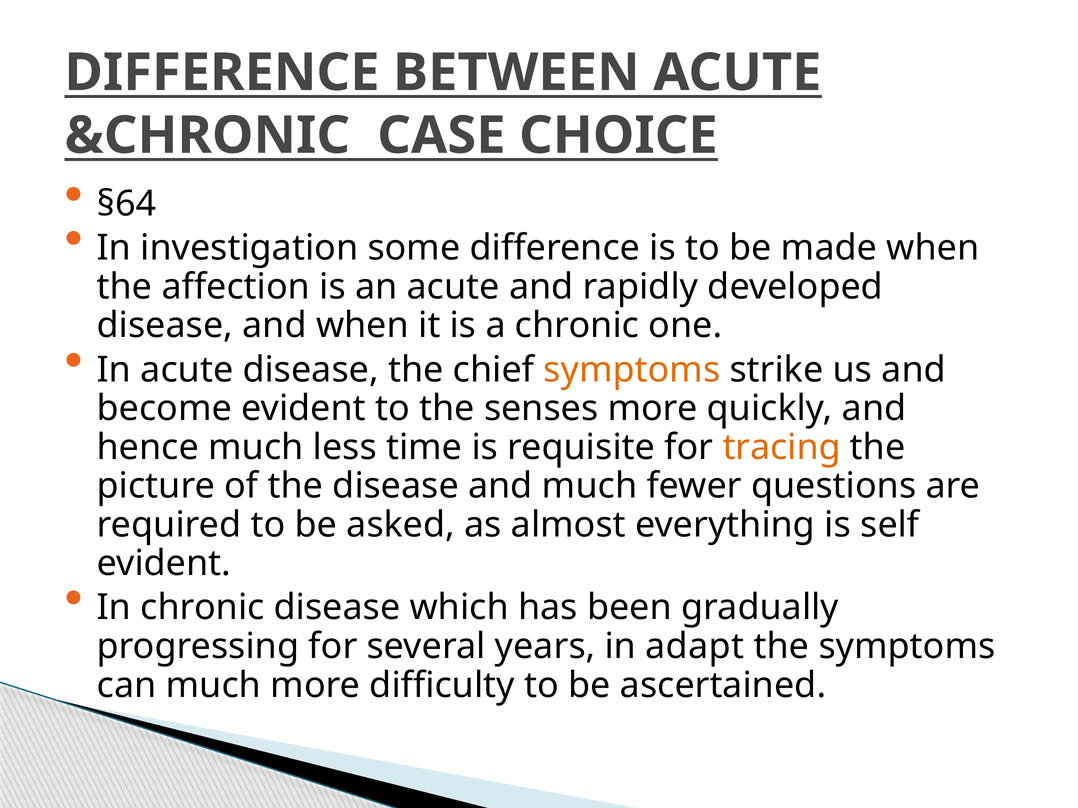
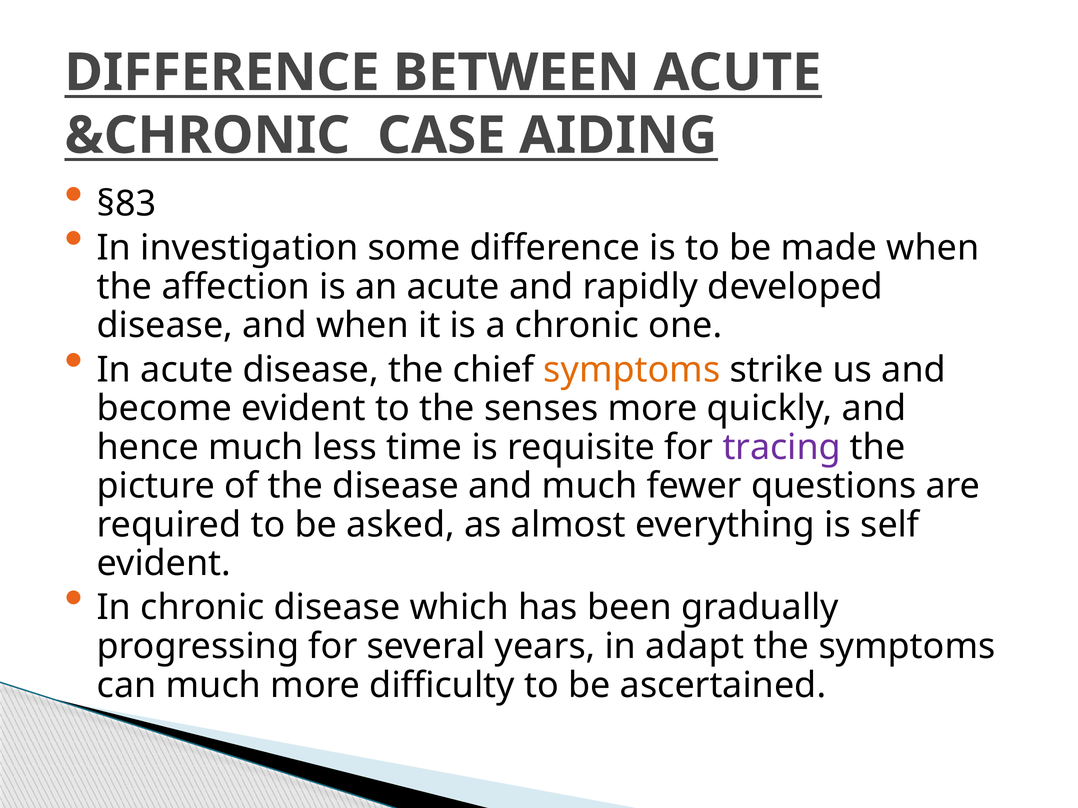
CHOICE: CHOICE -> AIDING
§64: §64 -> §83
tracing colour: orange -> purple
